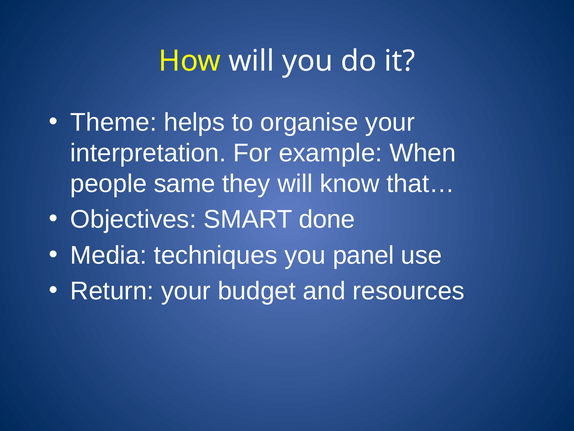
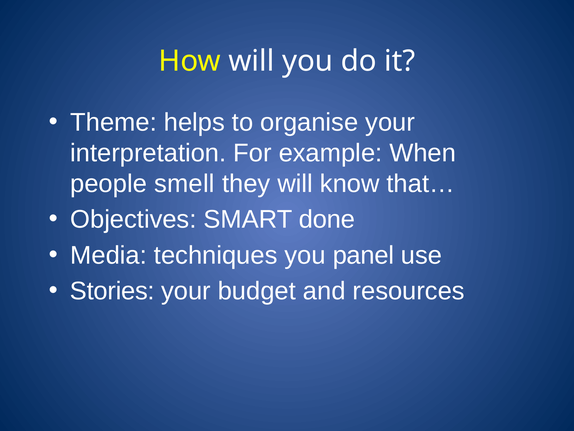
same: same -> smell
Return: Return -> Stories
